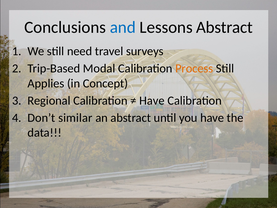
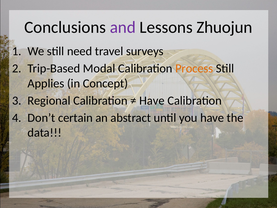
and colour: blue -> purple
Lessons Abstract: Abstract -> Zhuojun
similar: similar -> certain
